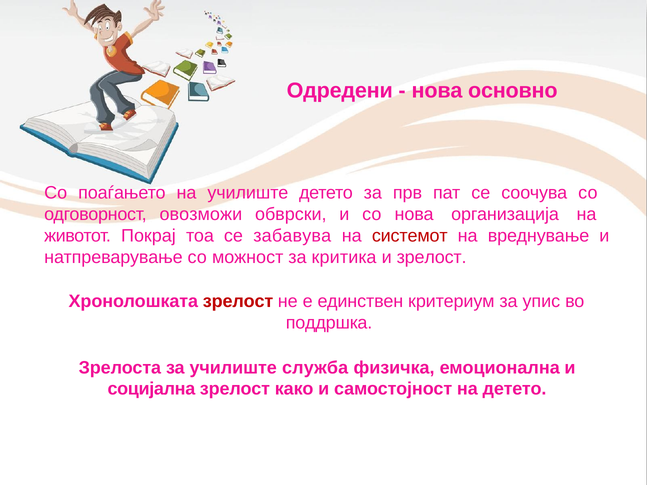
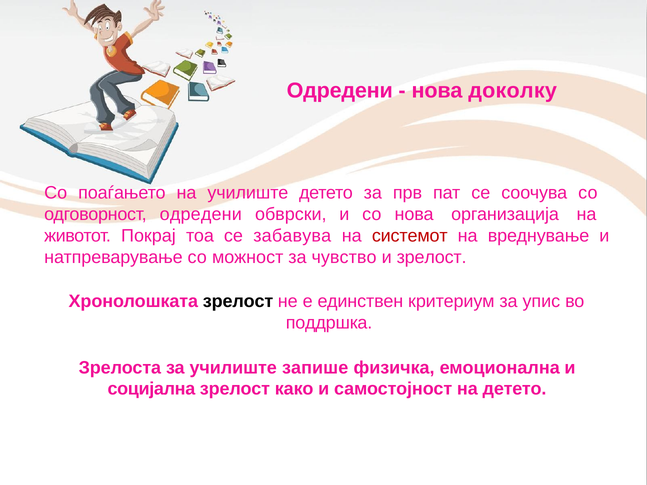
основно: основно -> доколку
одговорност овозможи: овозможи -> одредени
критика: критика -> чувство
зрелост at (238, 301) colour: red -> black
служба: служба -> запише
